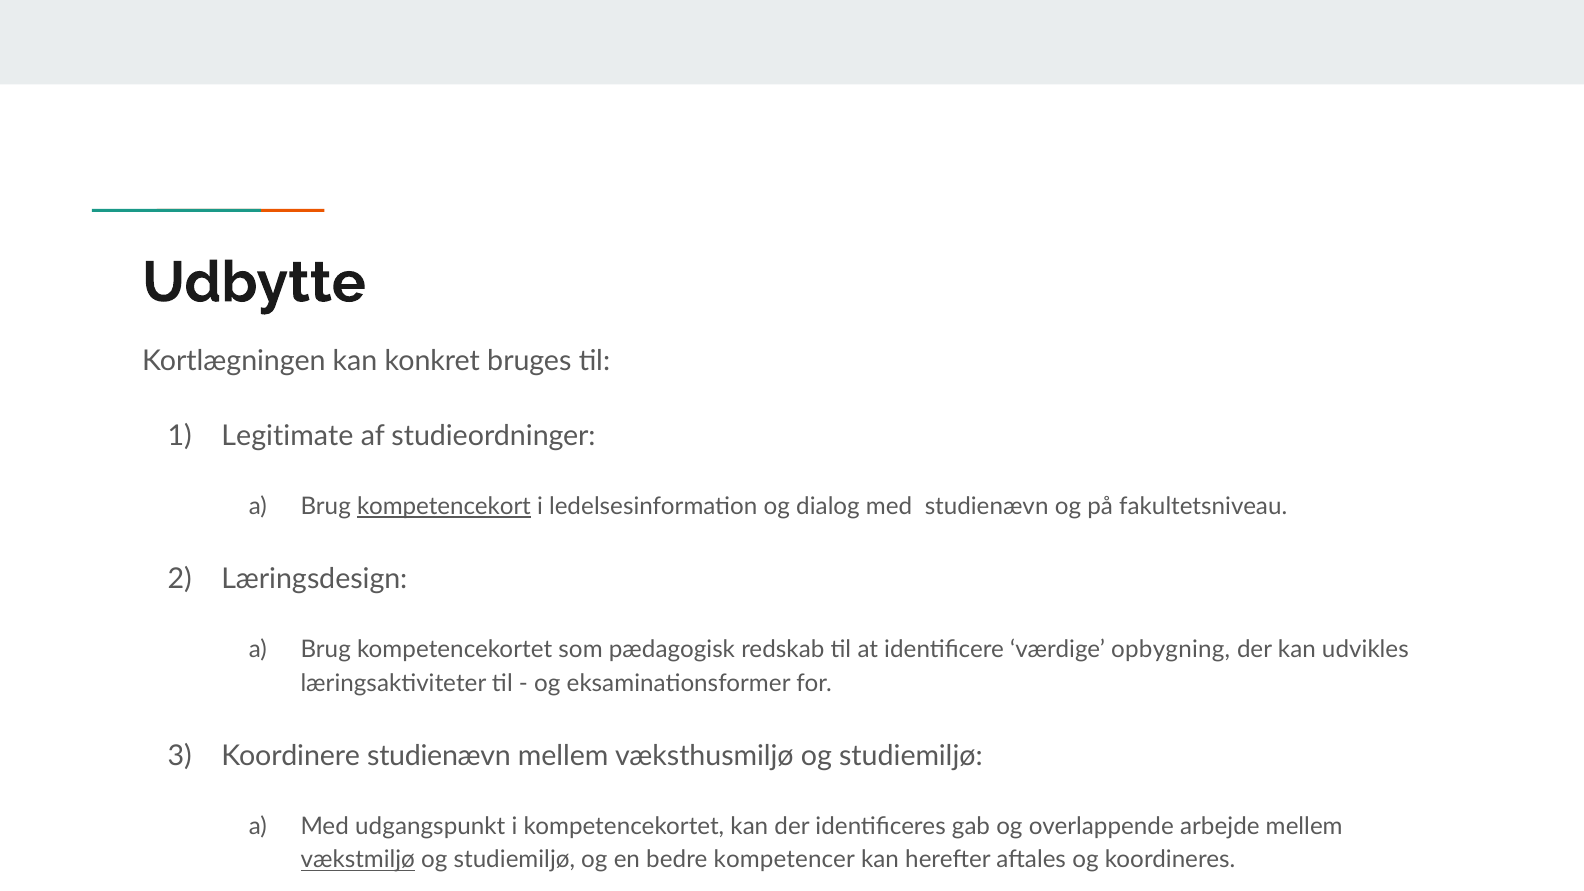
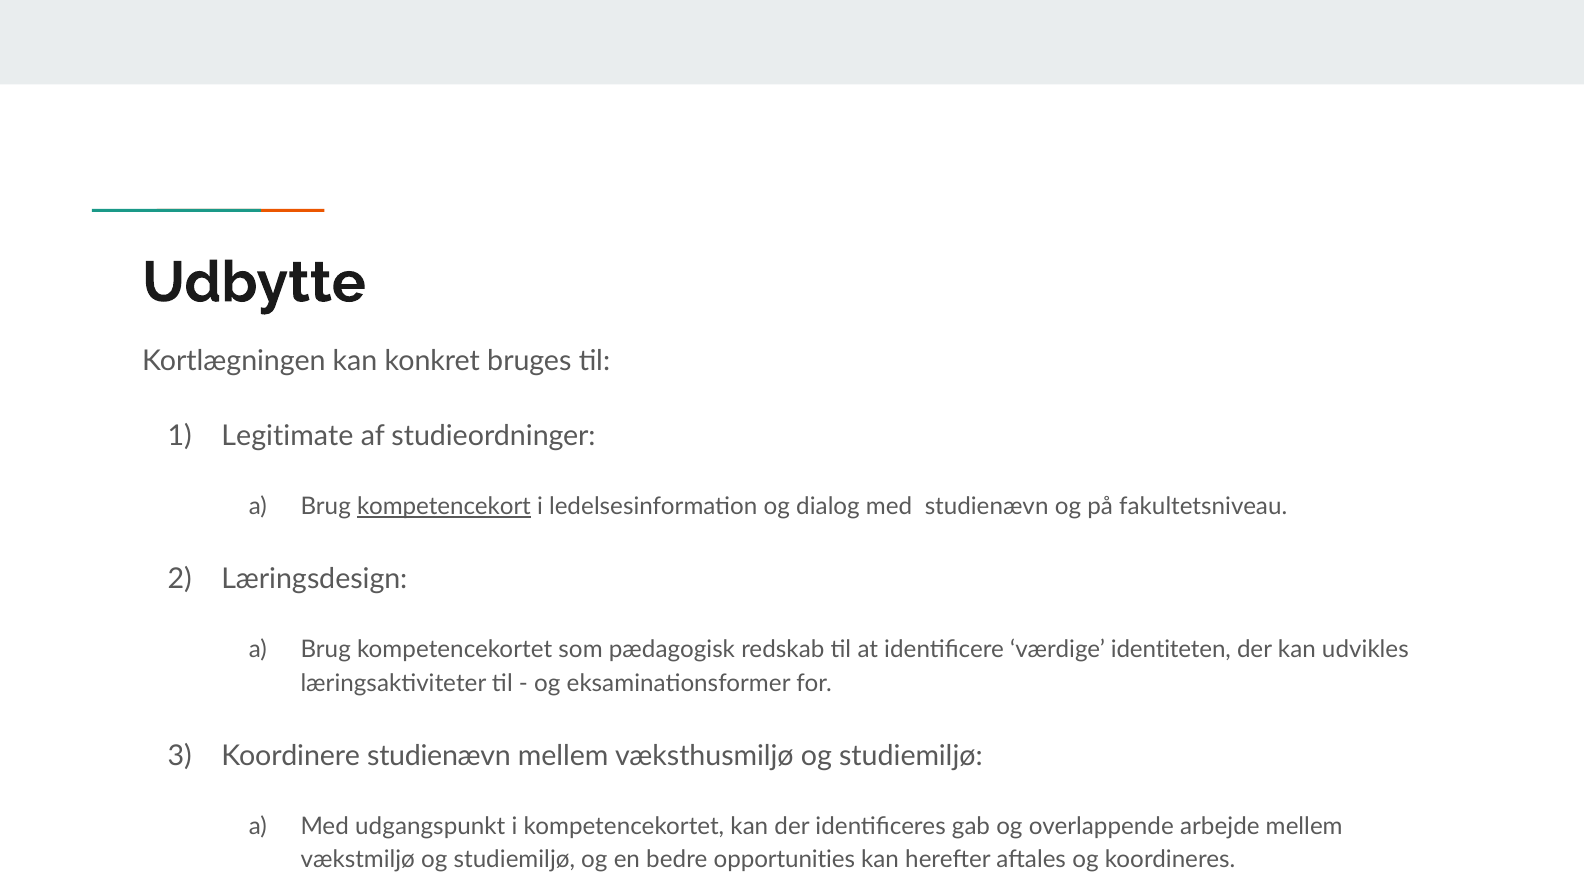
opbygning: opbygning -> identiteten
vækstmiljø underline: present -> none
kompetencer: kompetencer -> opportunities
